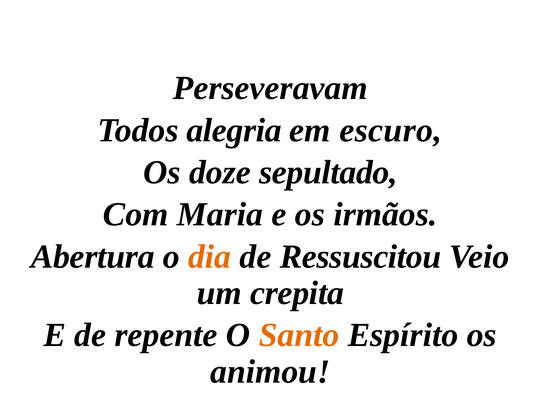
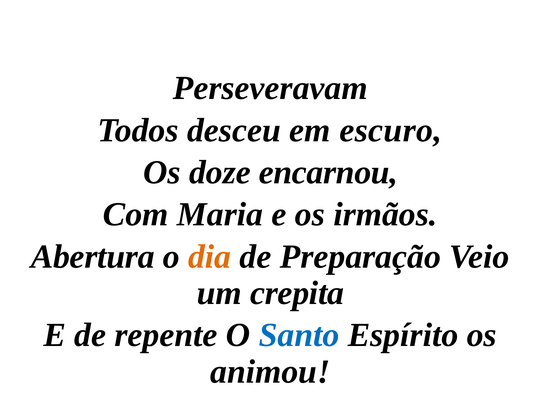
alegria: alegria -> desceu
sepultado: sepultado -> encarnou
Ressuscitou: Ressuscitou -> Preparação
Santo colour: orange -> blue
